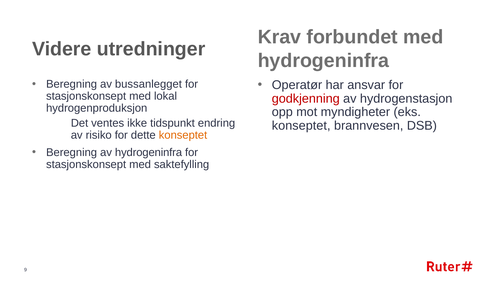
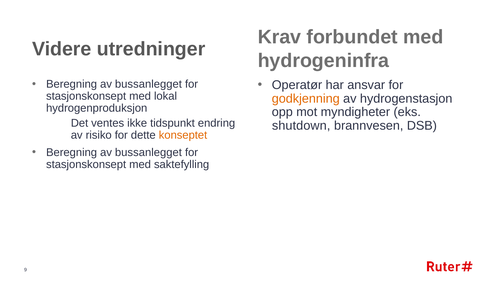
godkjenning colour: red -> orange
konseptet at (301, 126): konseptet -> shutdown
hydrogeninfra at (149, 152): hydrogeninfra -> bussanlegget
